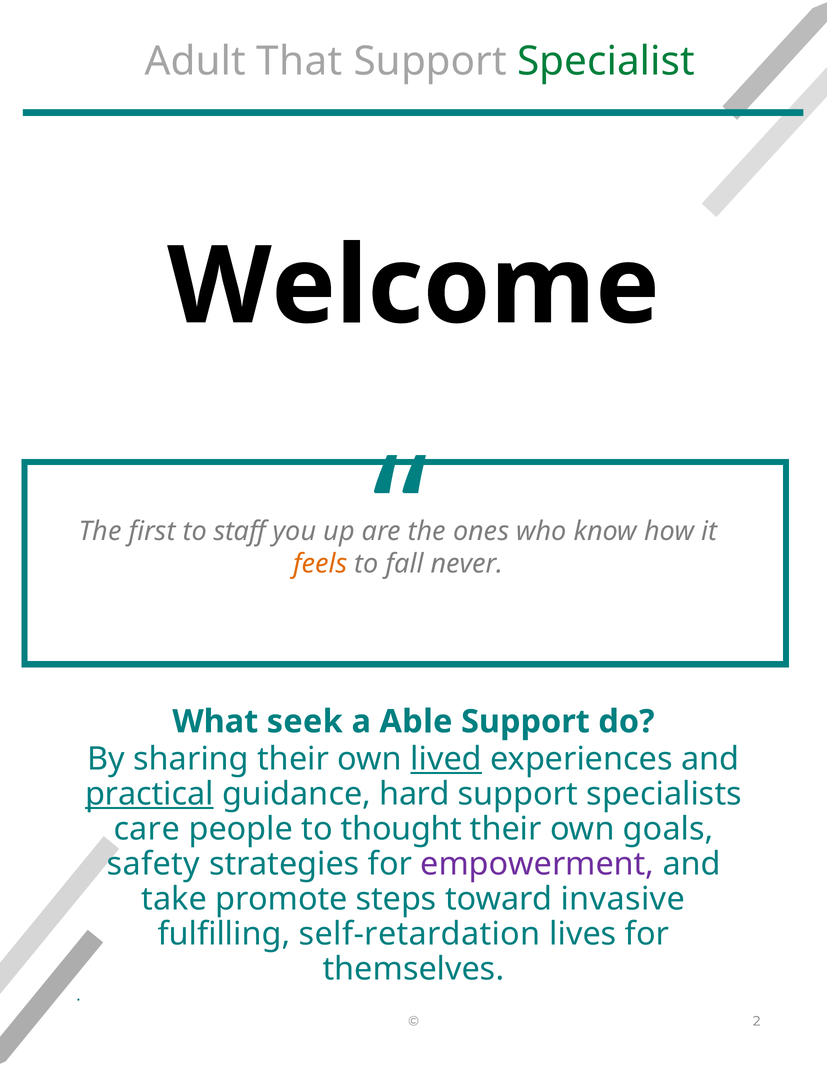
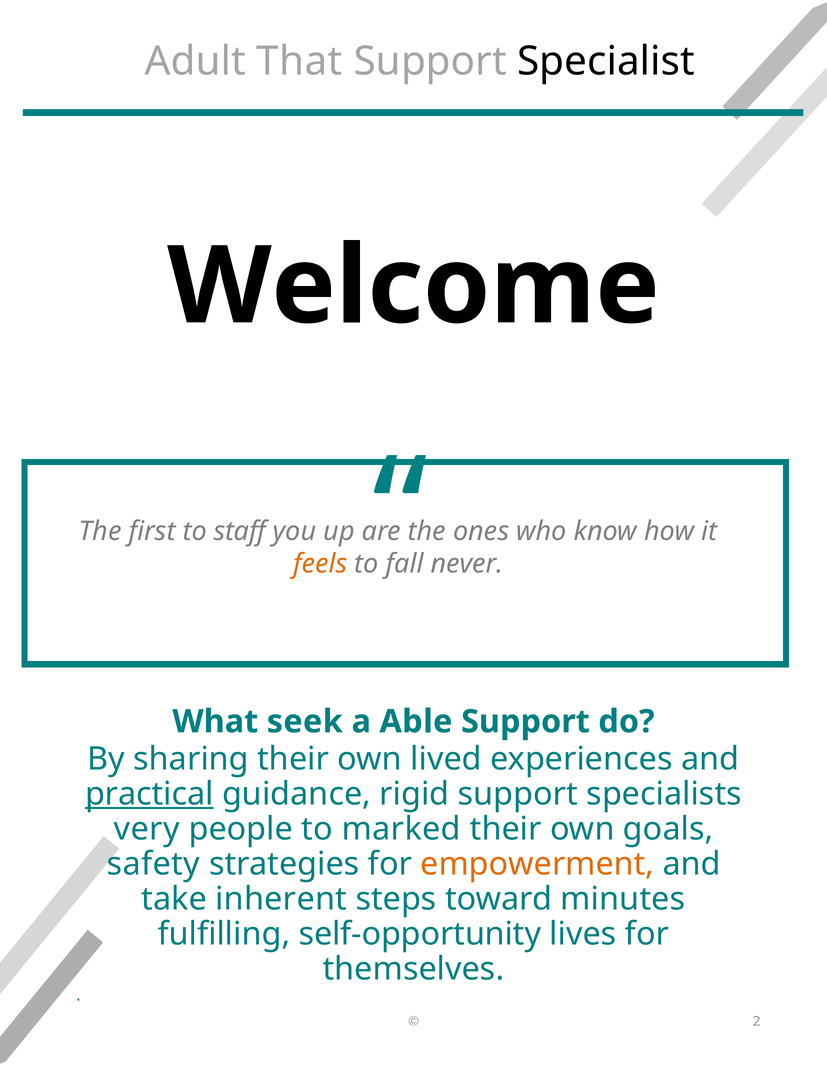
Specialist colour: green -> black
lived underline: present -> none
hard: hard -> rigid
care: care -> very
thought: thought -> marked
empowerment colour: purple -> orange
promote: promote -> inherent
invasive: invasive -> minutes
self-retardation: self-retardation -> self-opportunity
